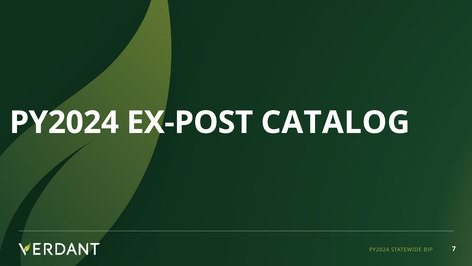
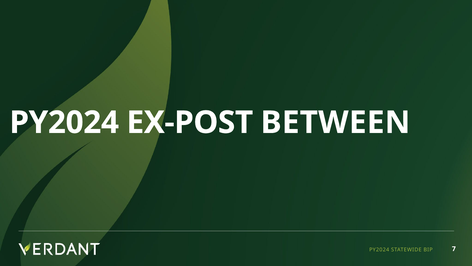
CATALOG: CATALOG -> BETWEEN
